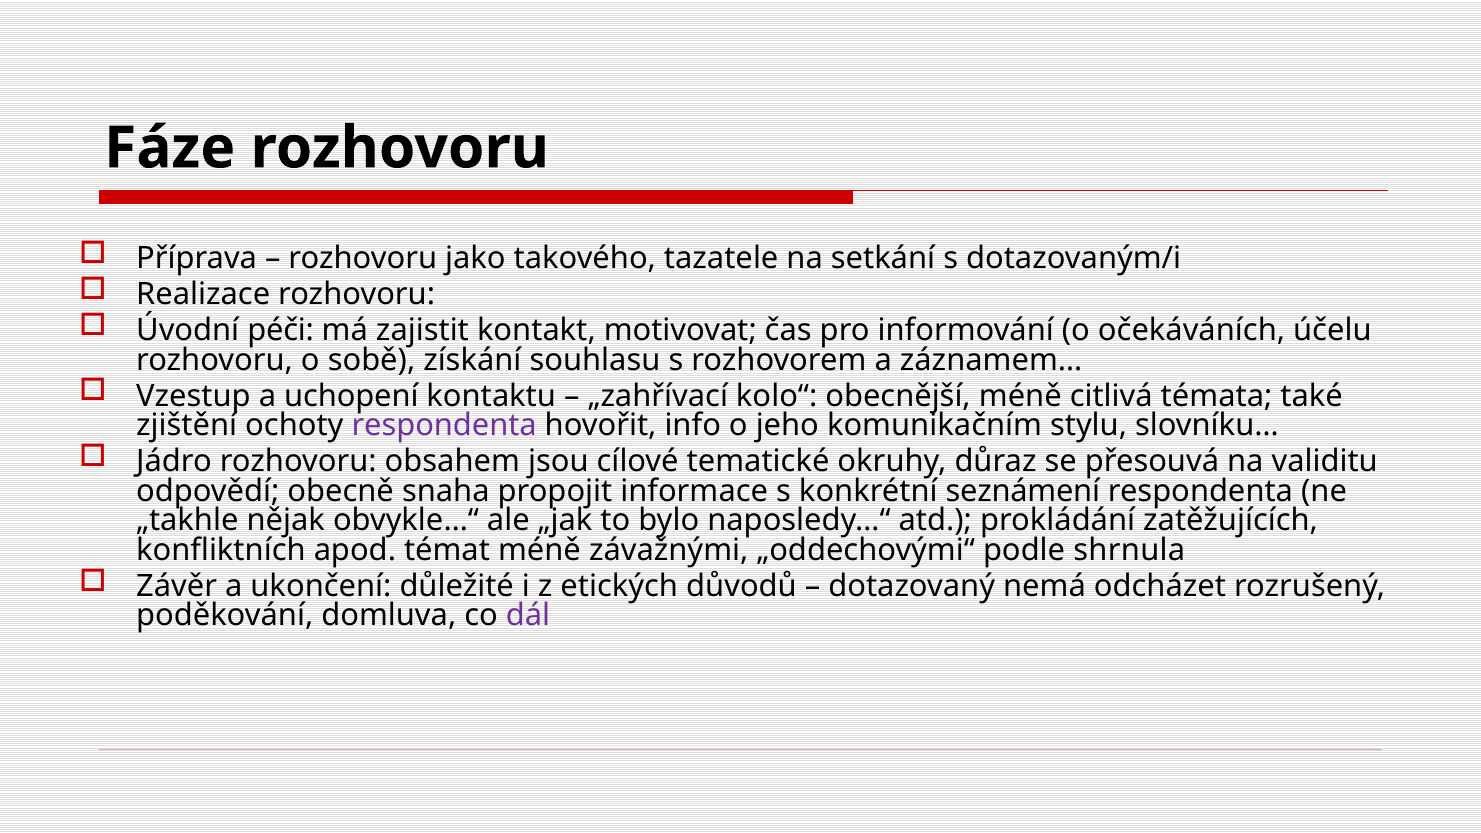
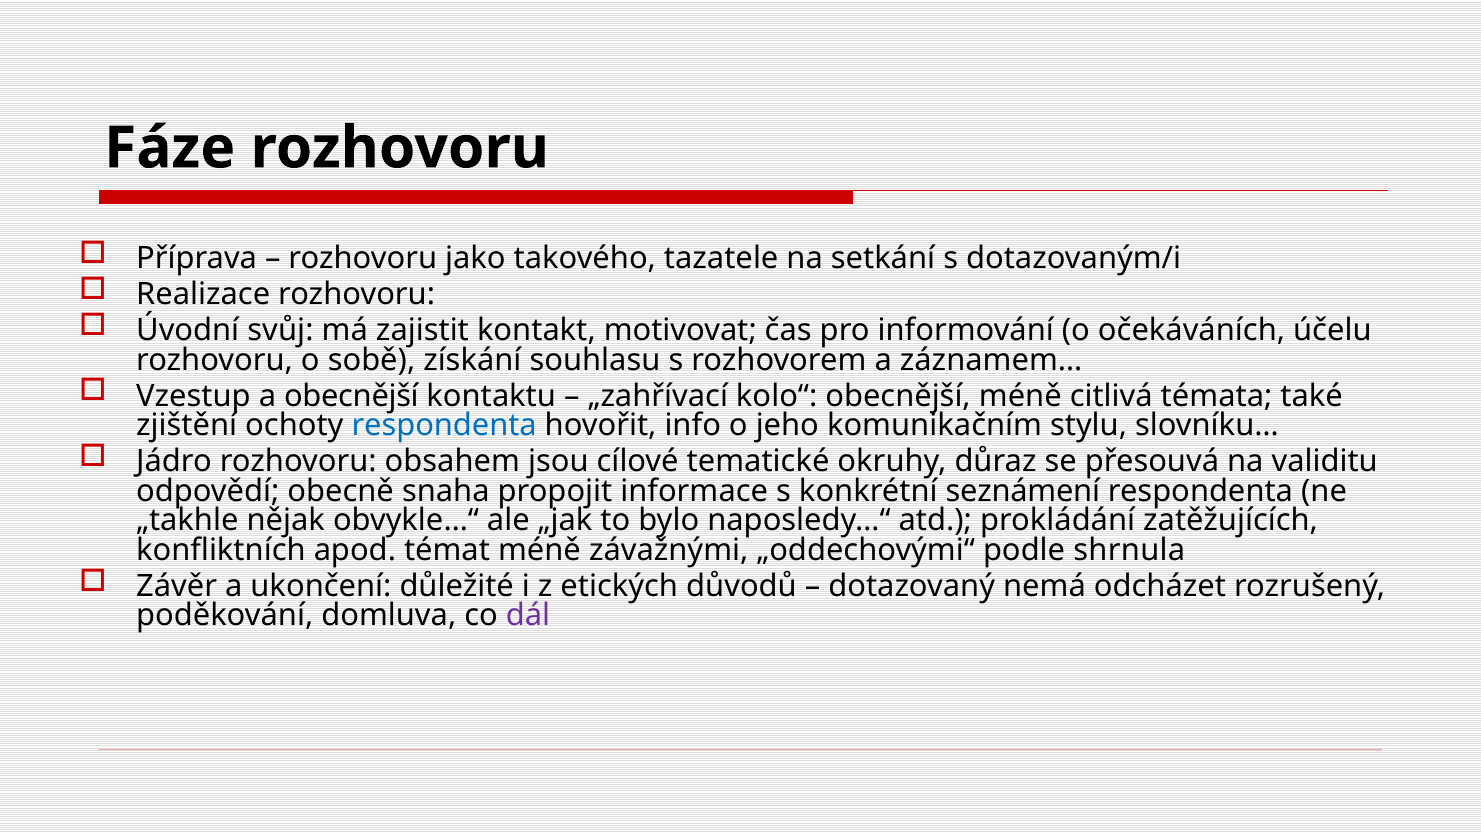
péči: péči -> svůj
a uchopení: uchopení -> obecnější
respondenta at (444, 426) colour: purple -> blue
